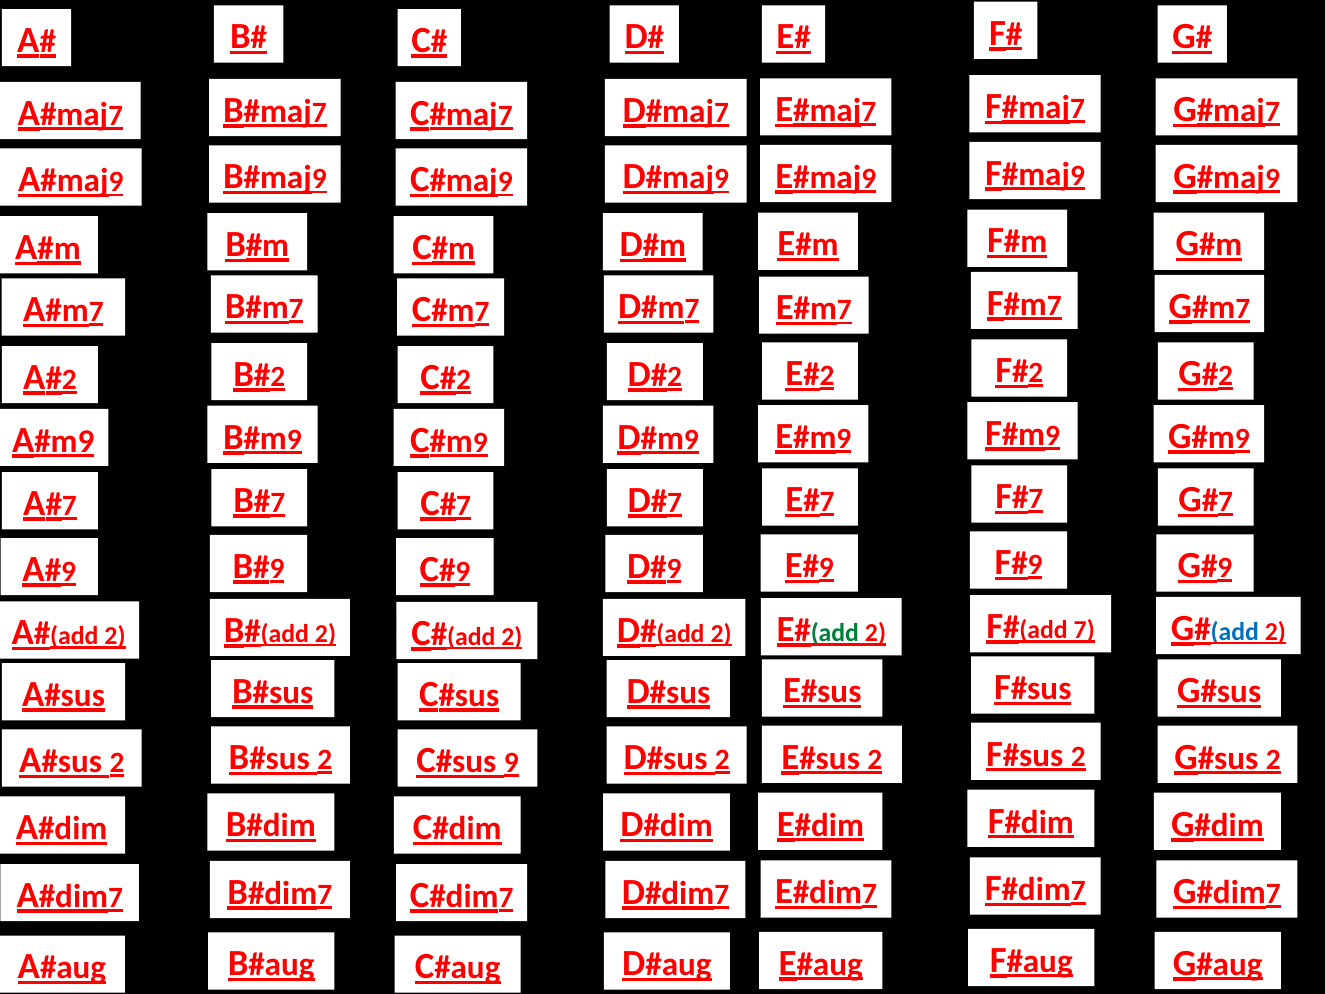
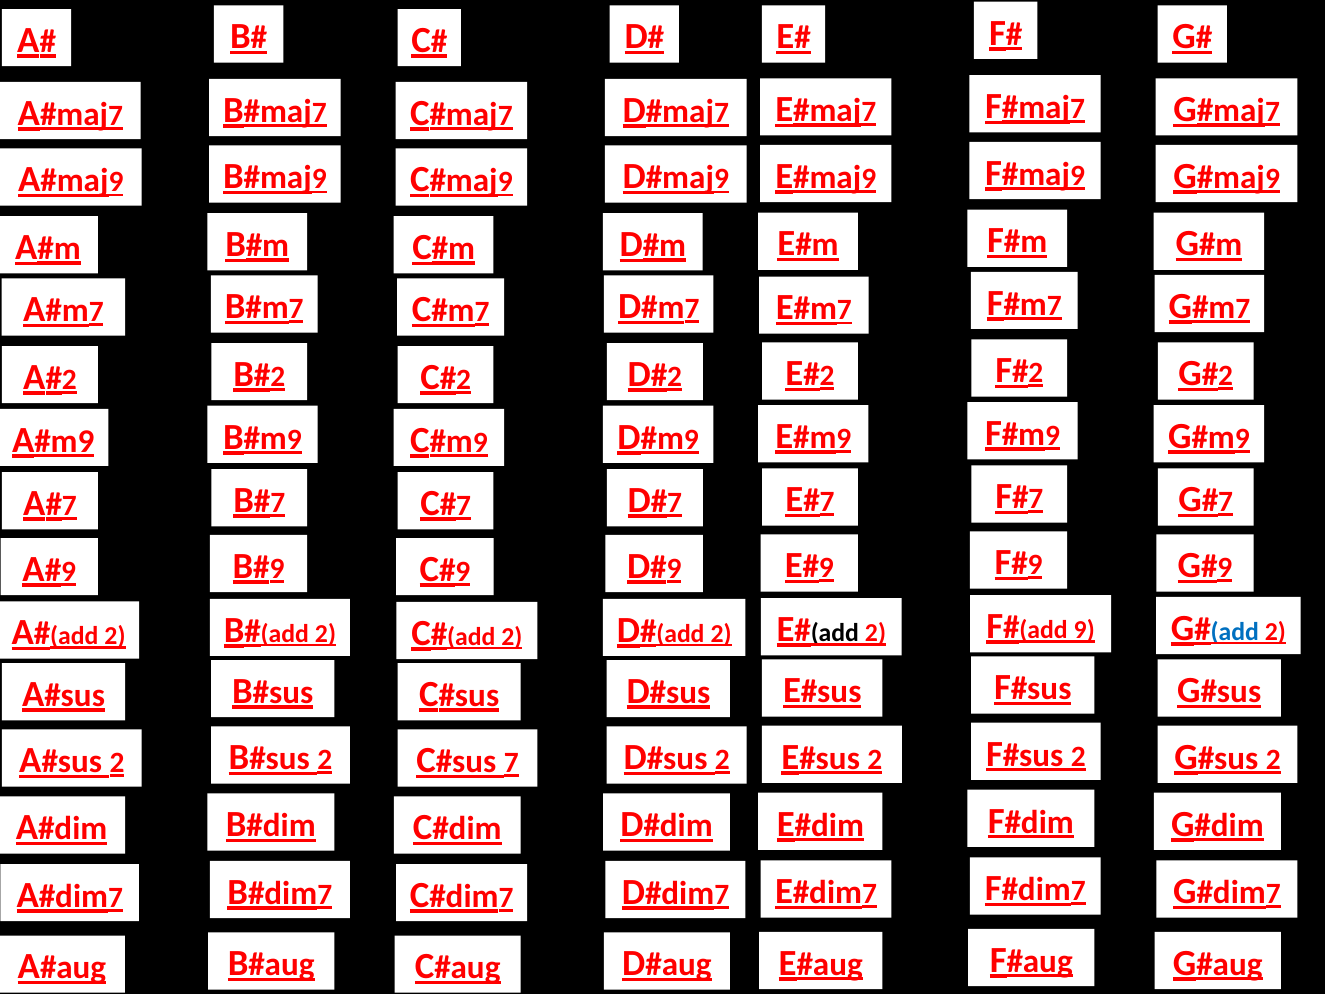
7: 7 -> 9
add at (835, 633) colour: green -> black
9: 9 -> 7
